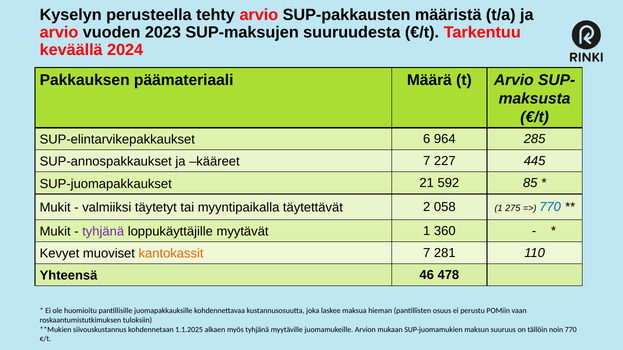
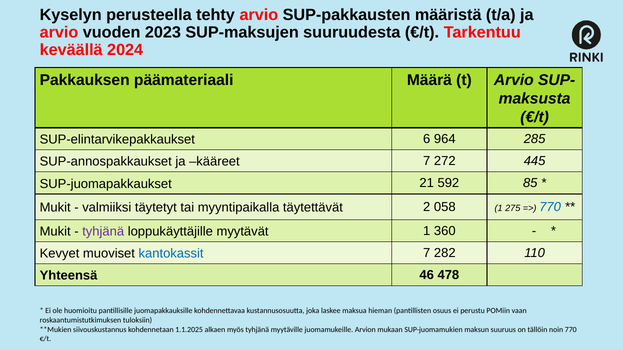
227: 227 -> 272
kantokassit colour: orange -> blue
281: 281 -> 282
